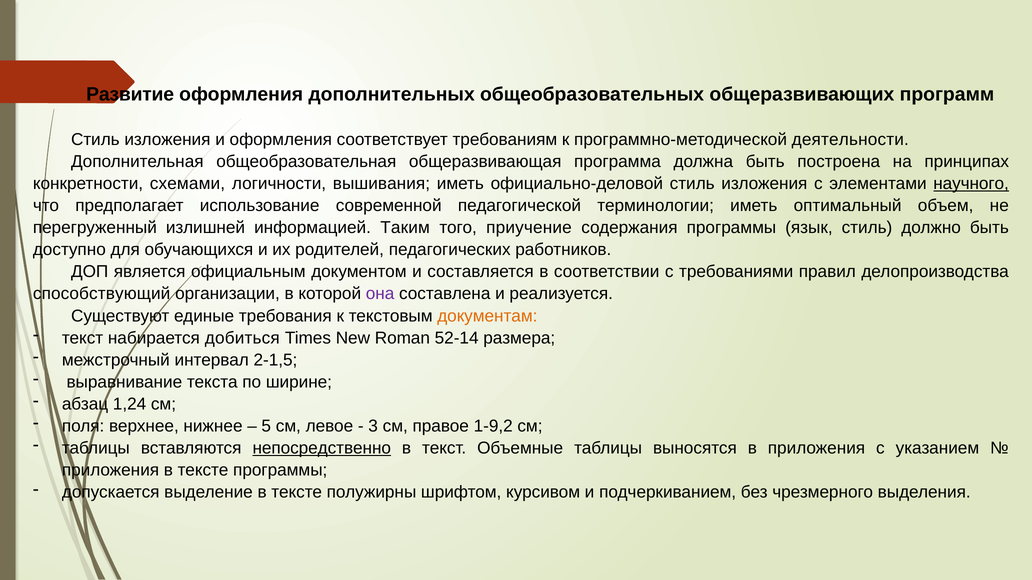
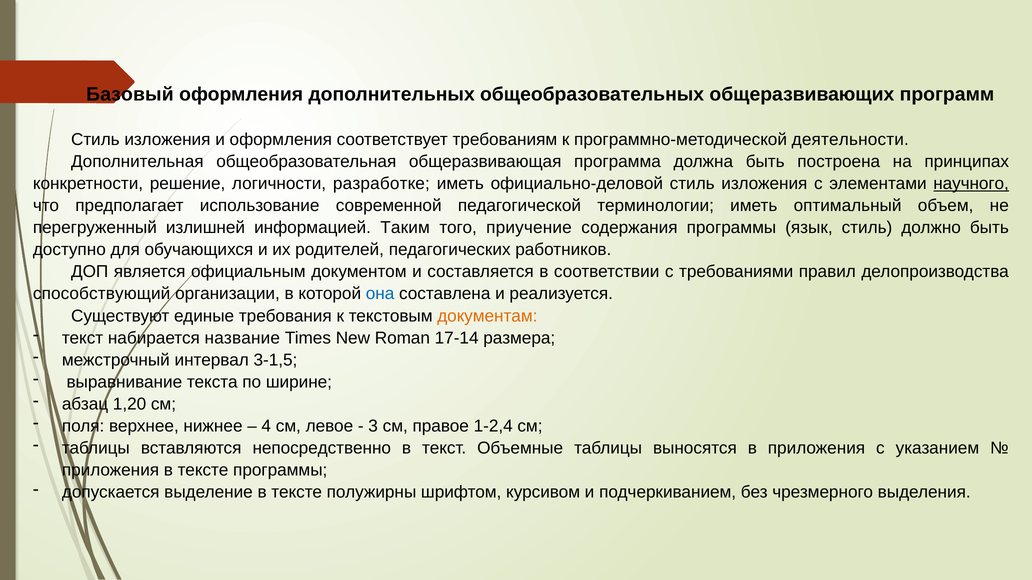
Развитие: Развитие -> Базовый
схемами: схемами -> решение
вышивания: вышивания -> разработке
она colour: purple -> blue
добиться: добиться -> название
52-14: 52-14 -> 17-14
2-1,5: 2-1,5 -> 3-1,5
1,24: 1,24 -> 1,20
5: 5 -> 4
1-9,2: 1-9,2 -> 1-2,4
непосредственно underline: present -> none
